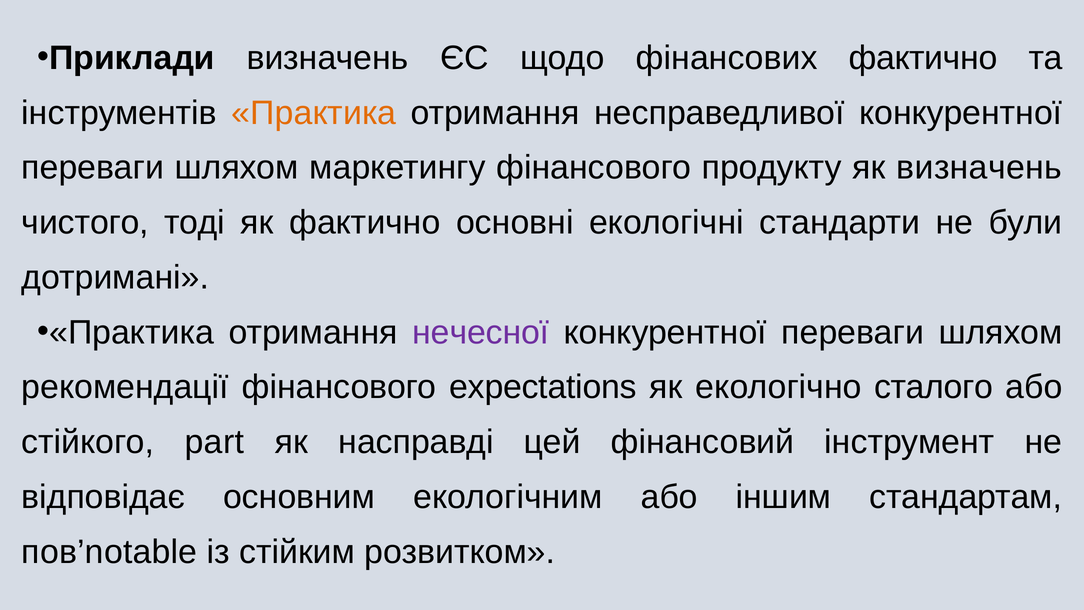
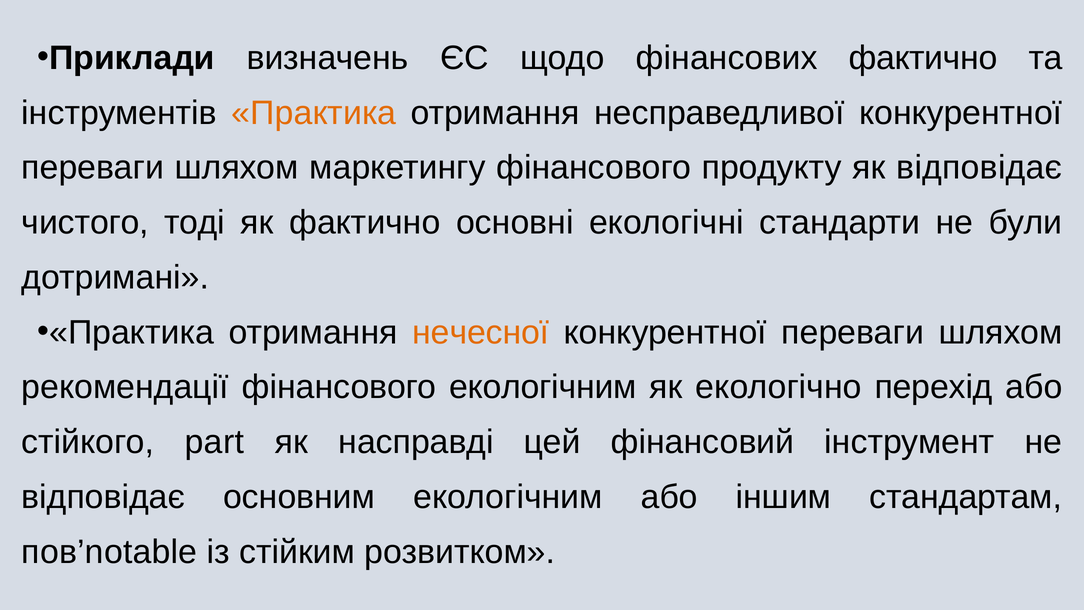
як визначень: визначень -> відповідає
нечесної colour: purple -> orange
фінансового expectations: expectations -> екологічним
сталого: сталого -> перехід
